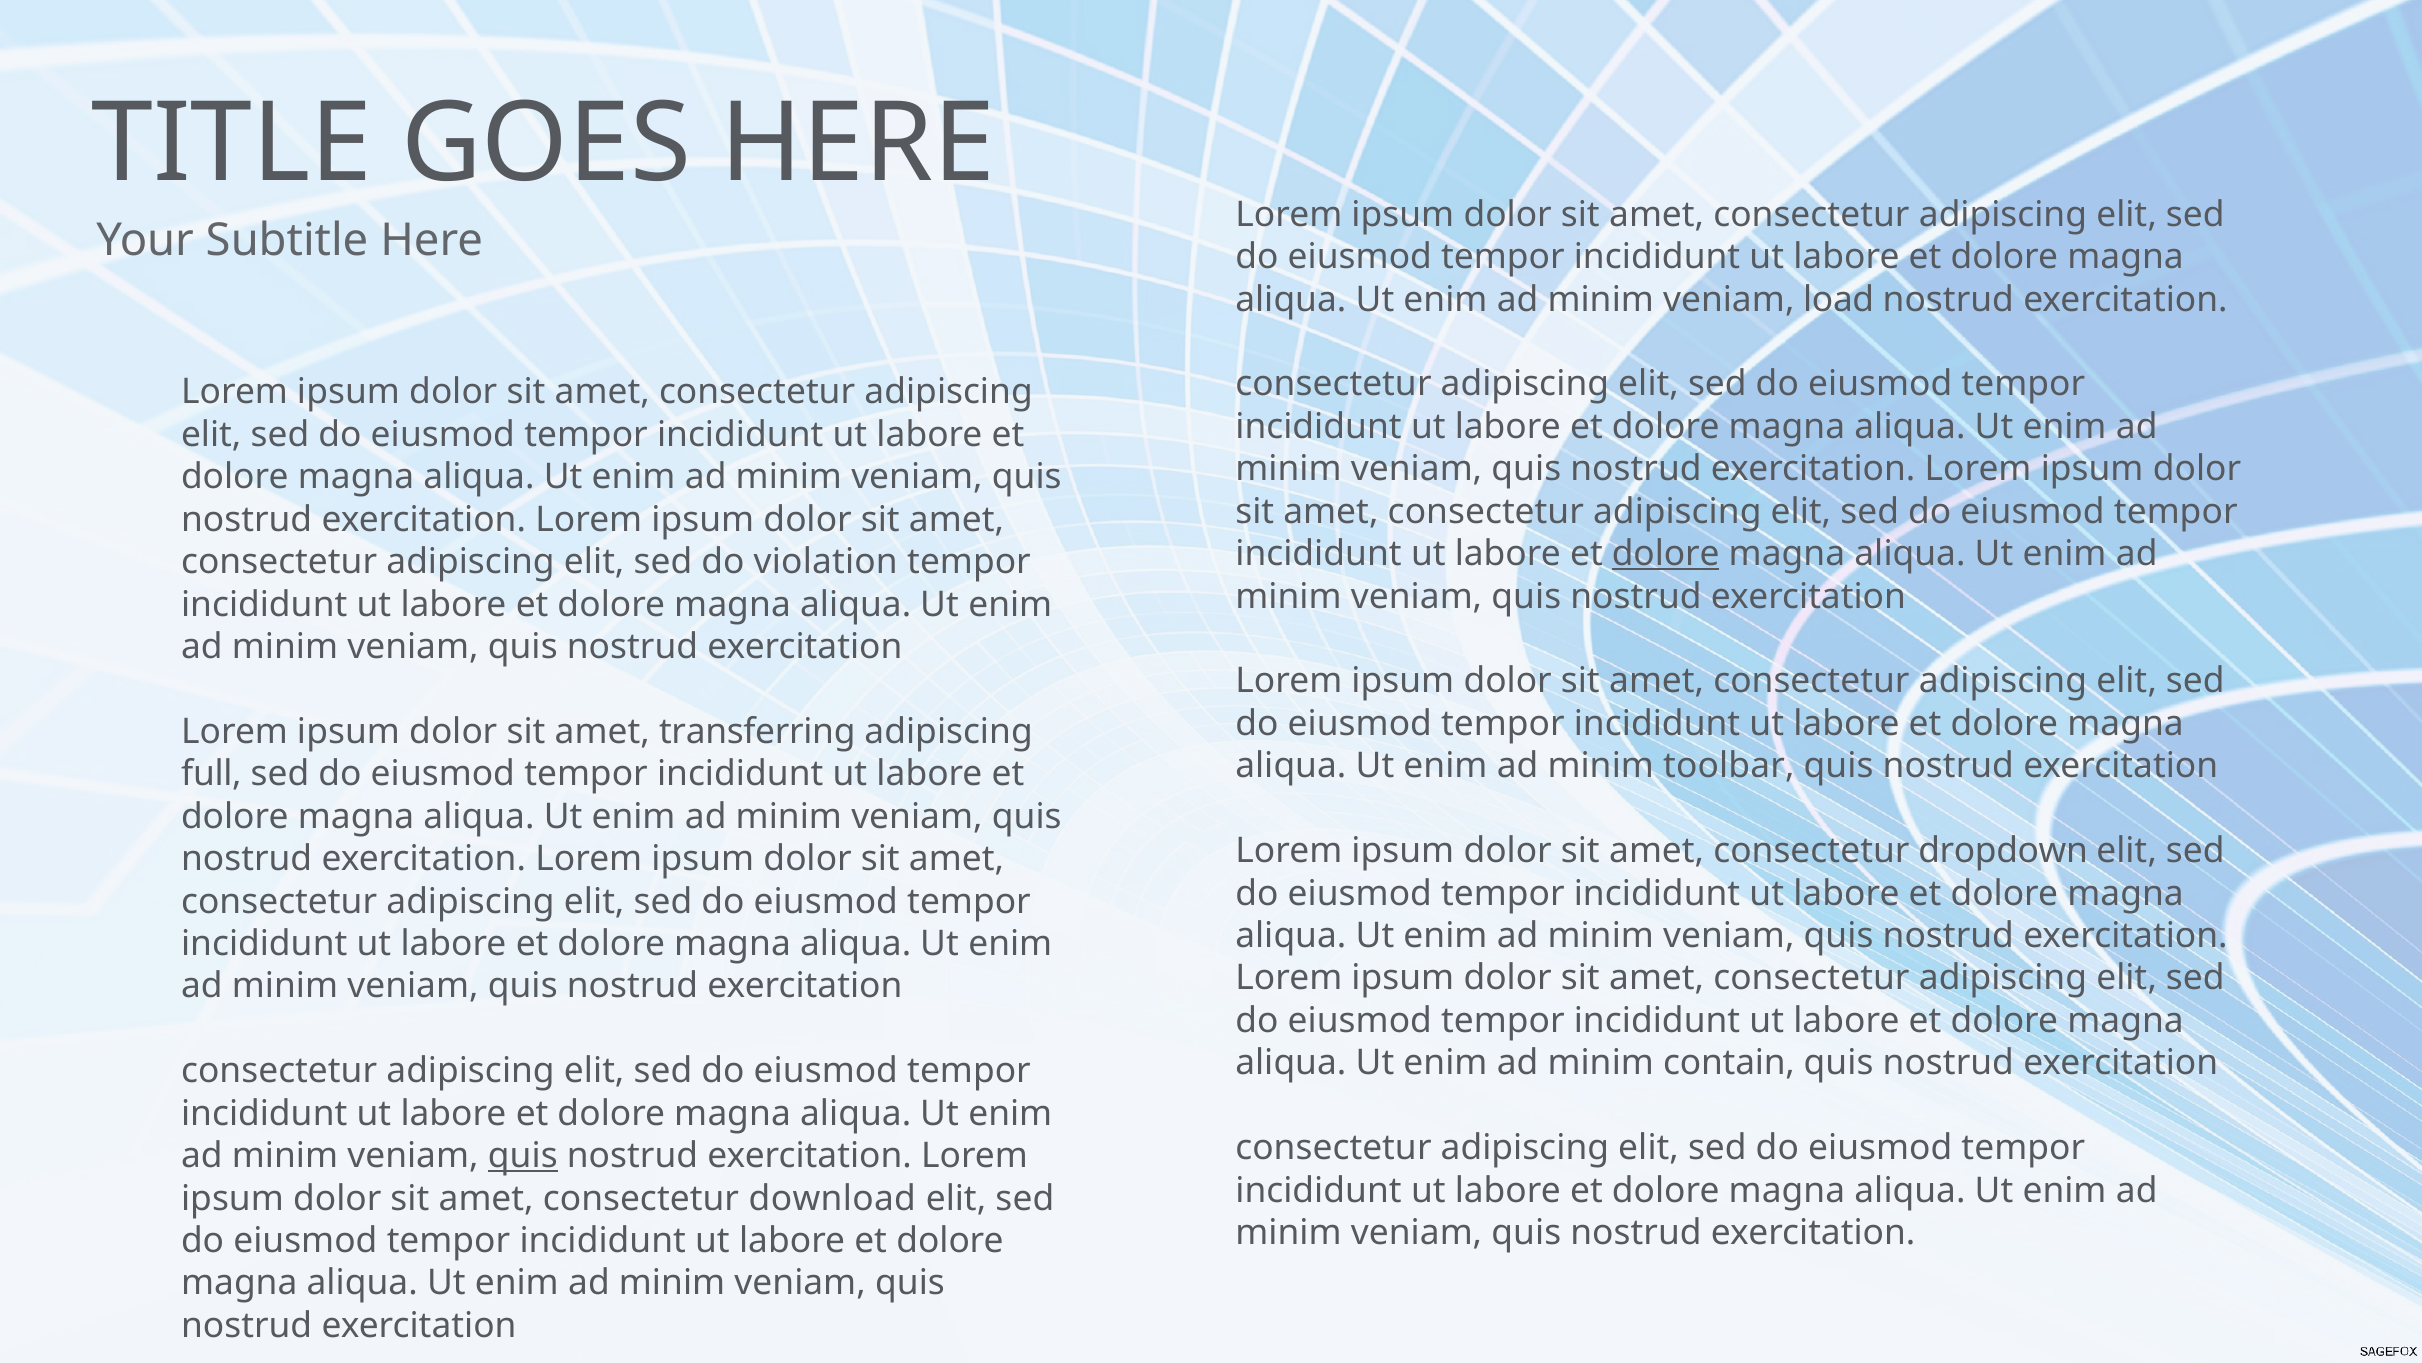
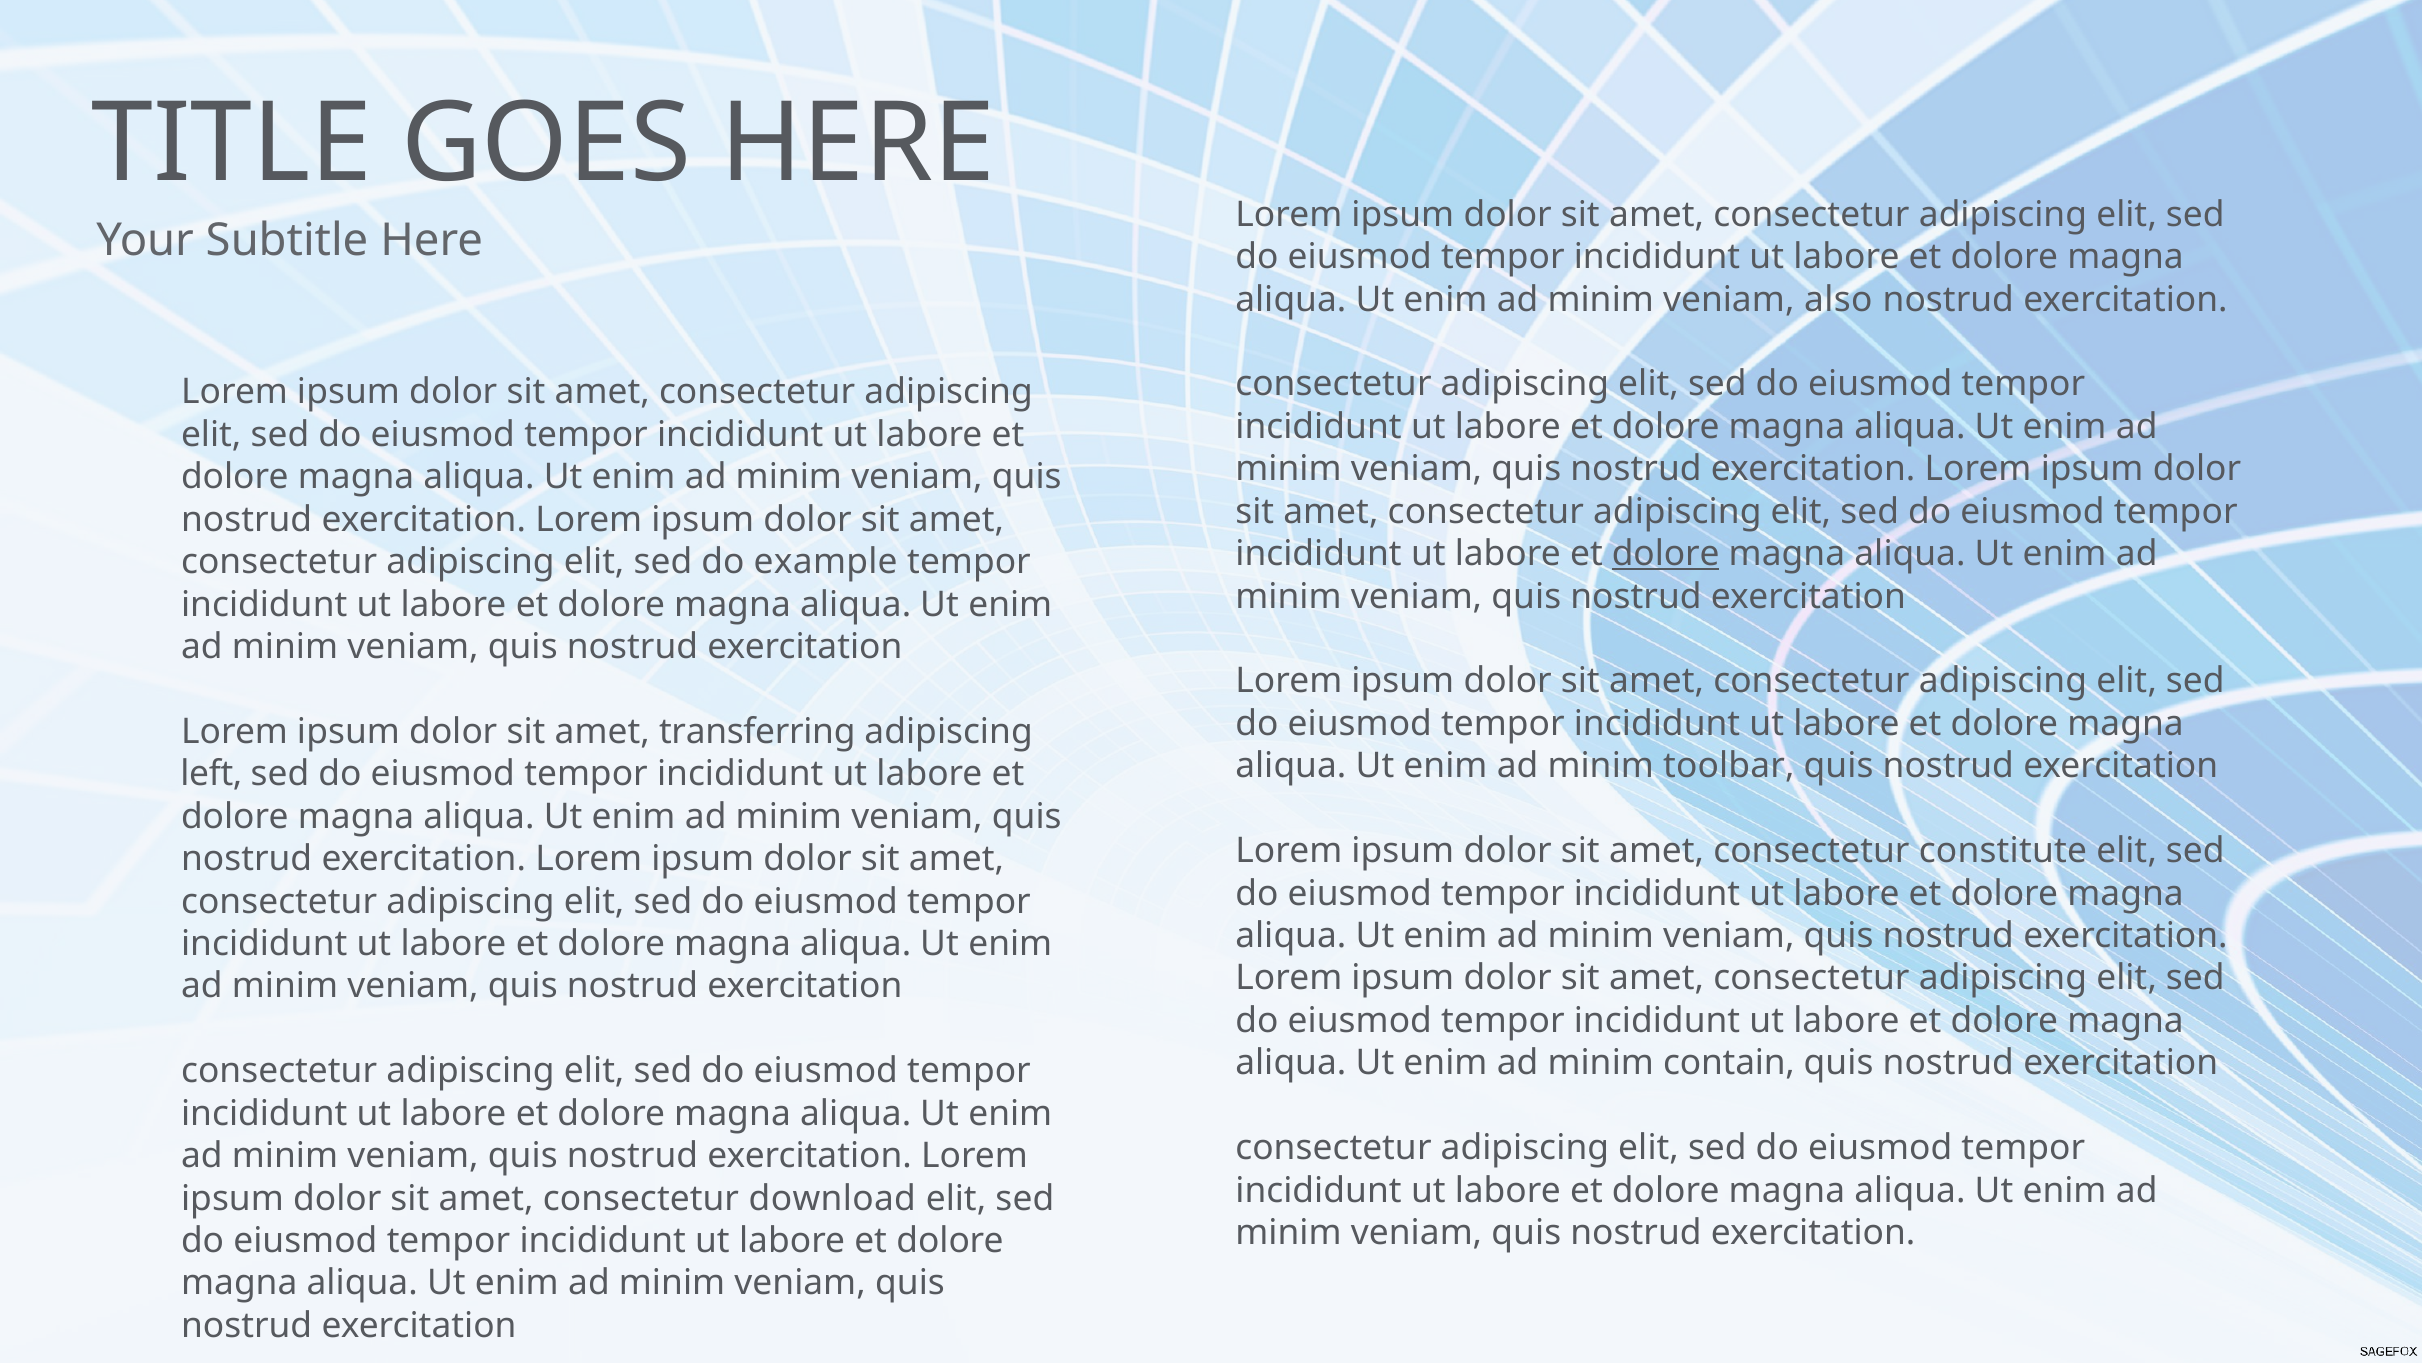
load: load -> also
violation: violation -> example
full: full -> left
dropdown: dropdown -> constitute
quis at (523, 1155) underline: present -> none
